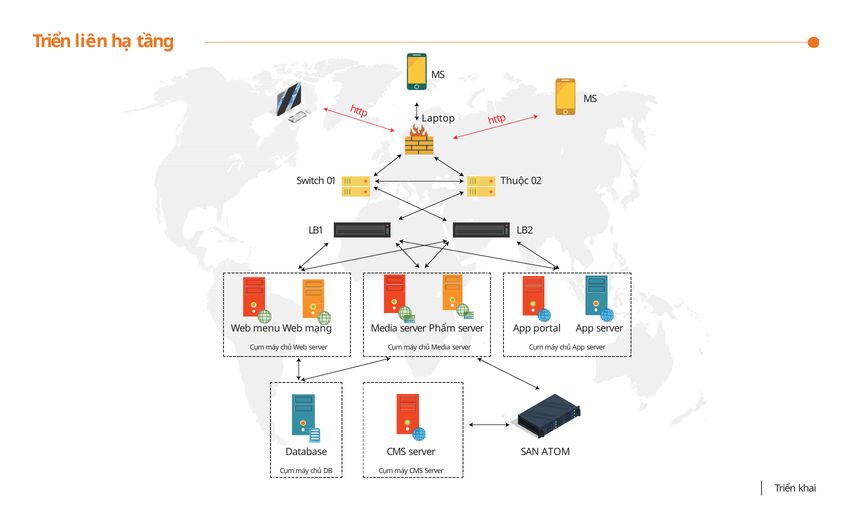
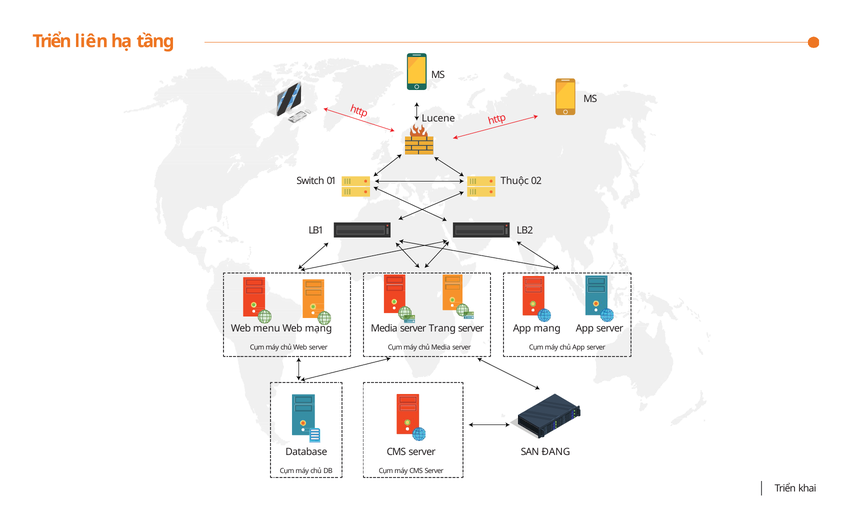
Laptop: Laptop -> Lucene
Phẩm: Phẩm -> Trang
portal: portal -> mang
ATOM: ATOM -> ĐANG
